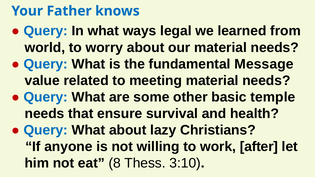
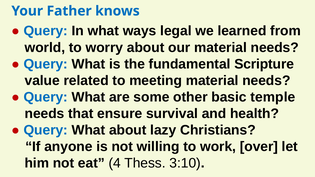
Message: Message -> Scripture
after: after -> over
8: 8 -> 4
